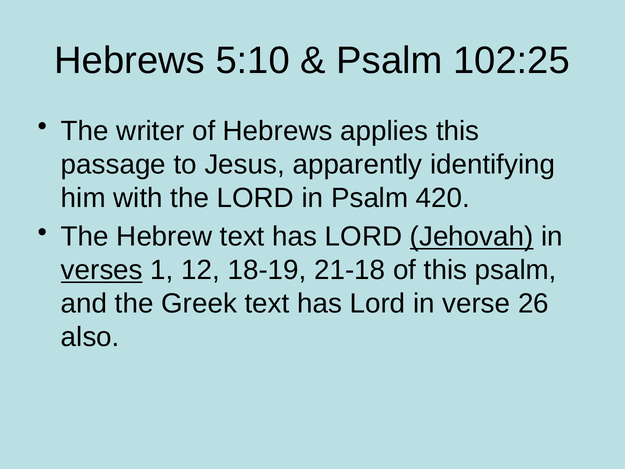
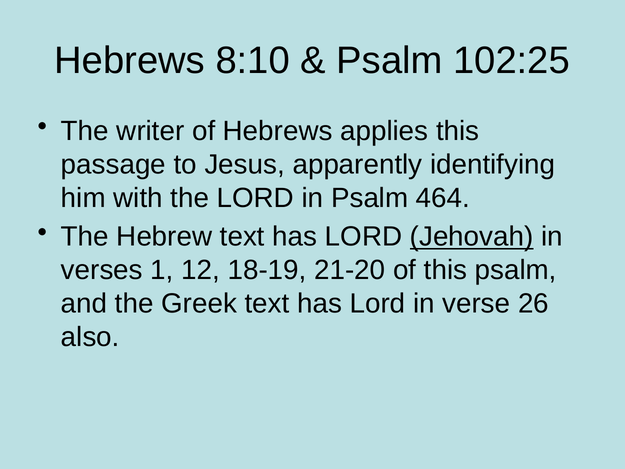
5:10: 5:10 -> 8:10
420: 420 -> 464
verses underline: present -> none
21-18: 21-18 -> 21-20
